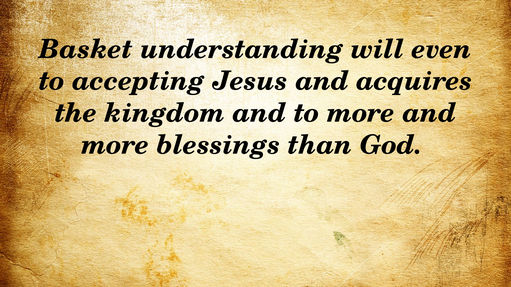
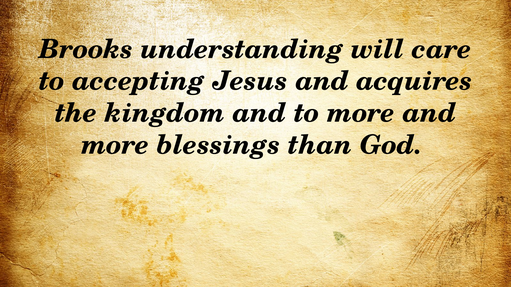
Basket: Basket -> Brooks
even: even -> care
